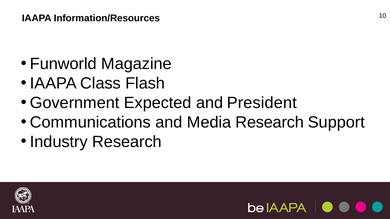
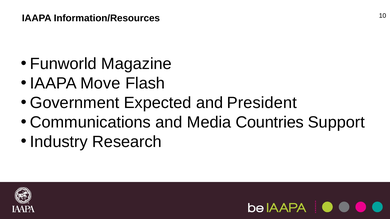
Class: Class -> Move
Media Research: Research -> Countries
